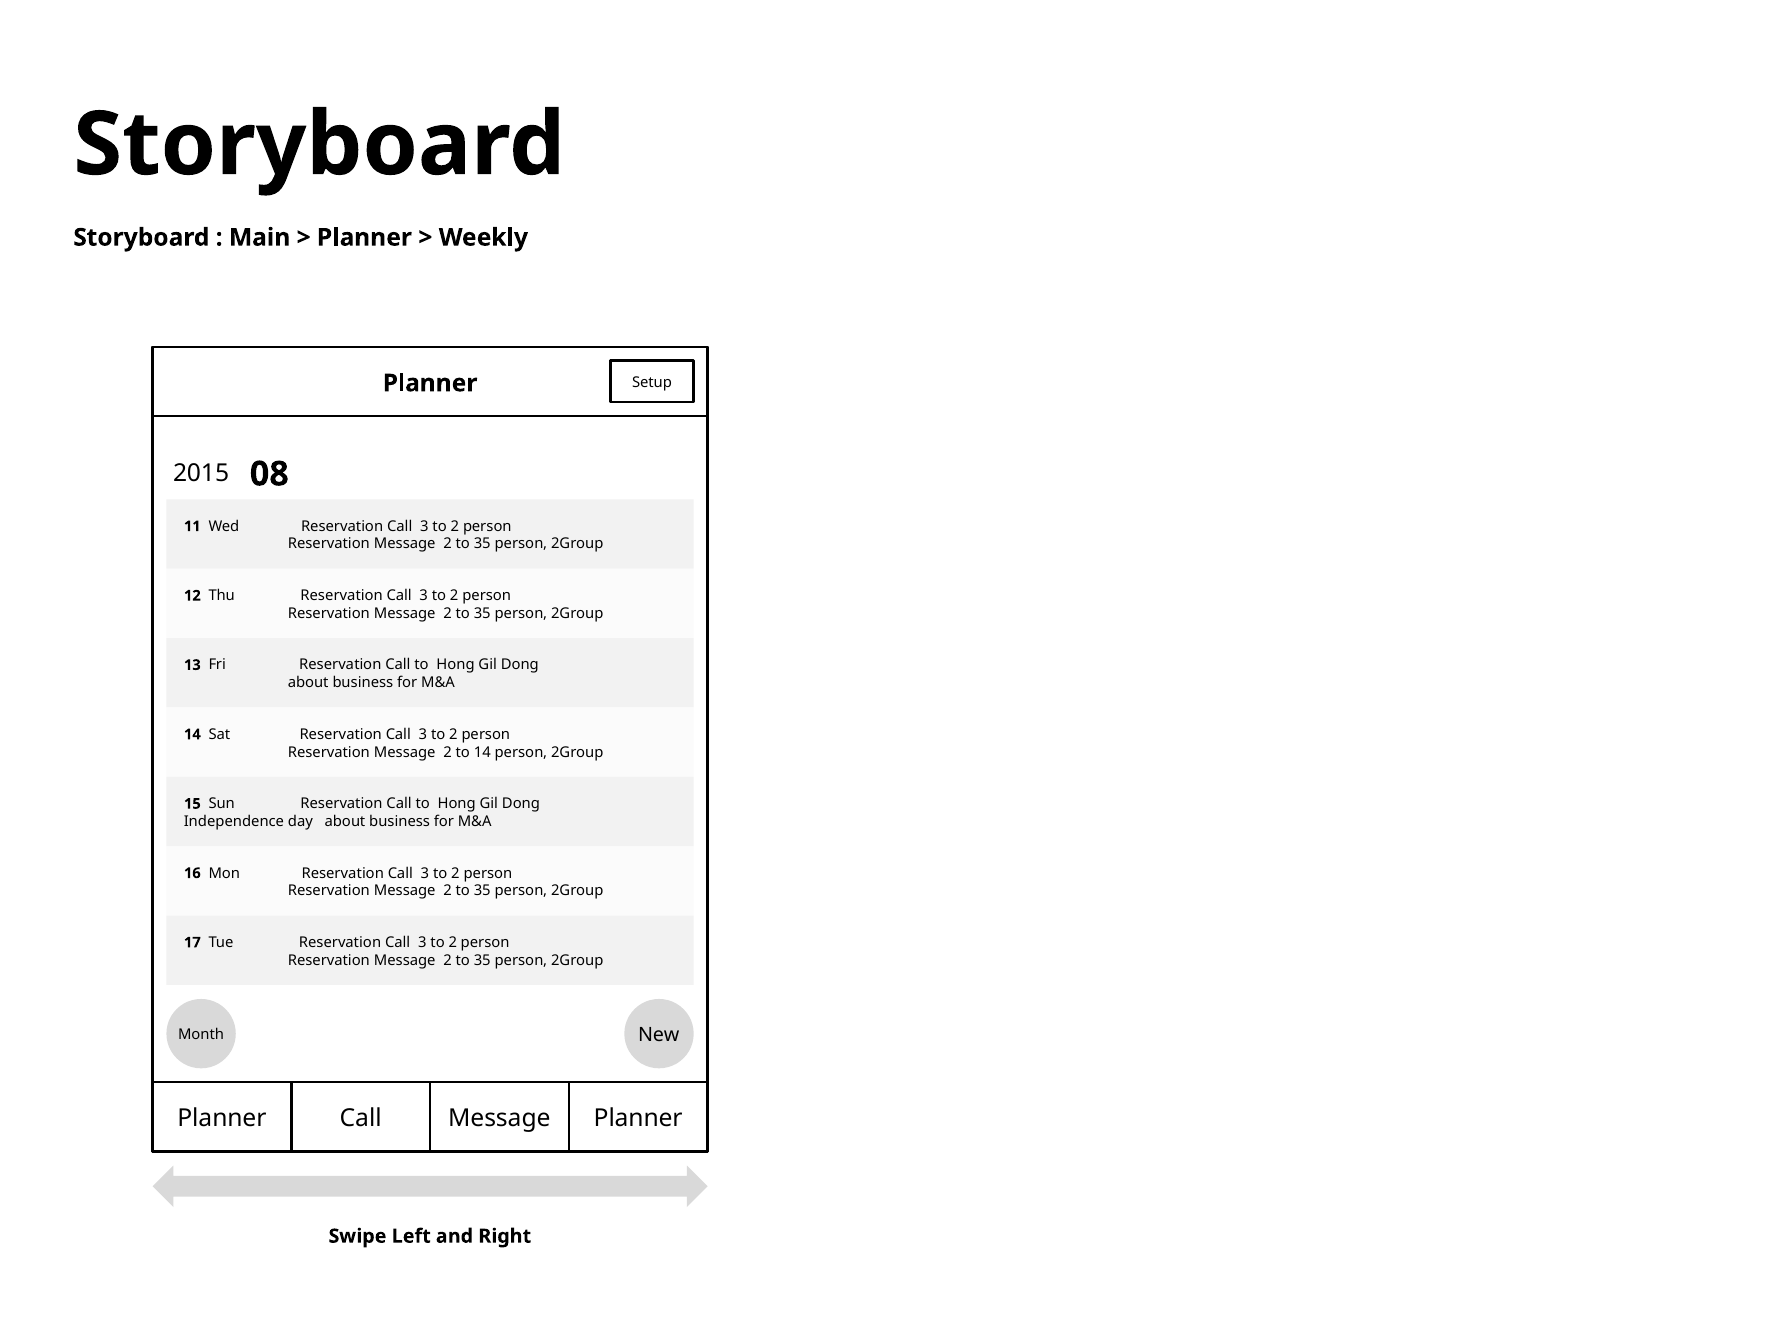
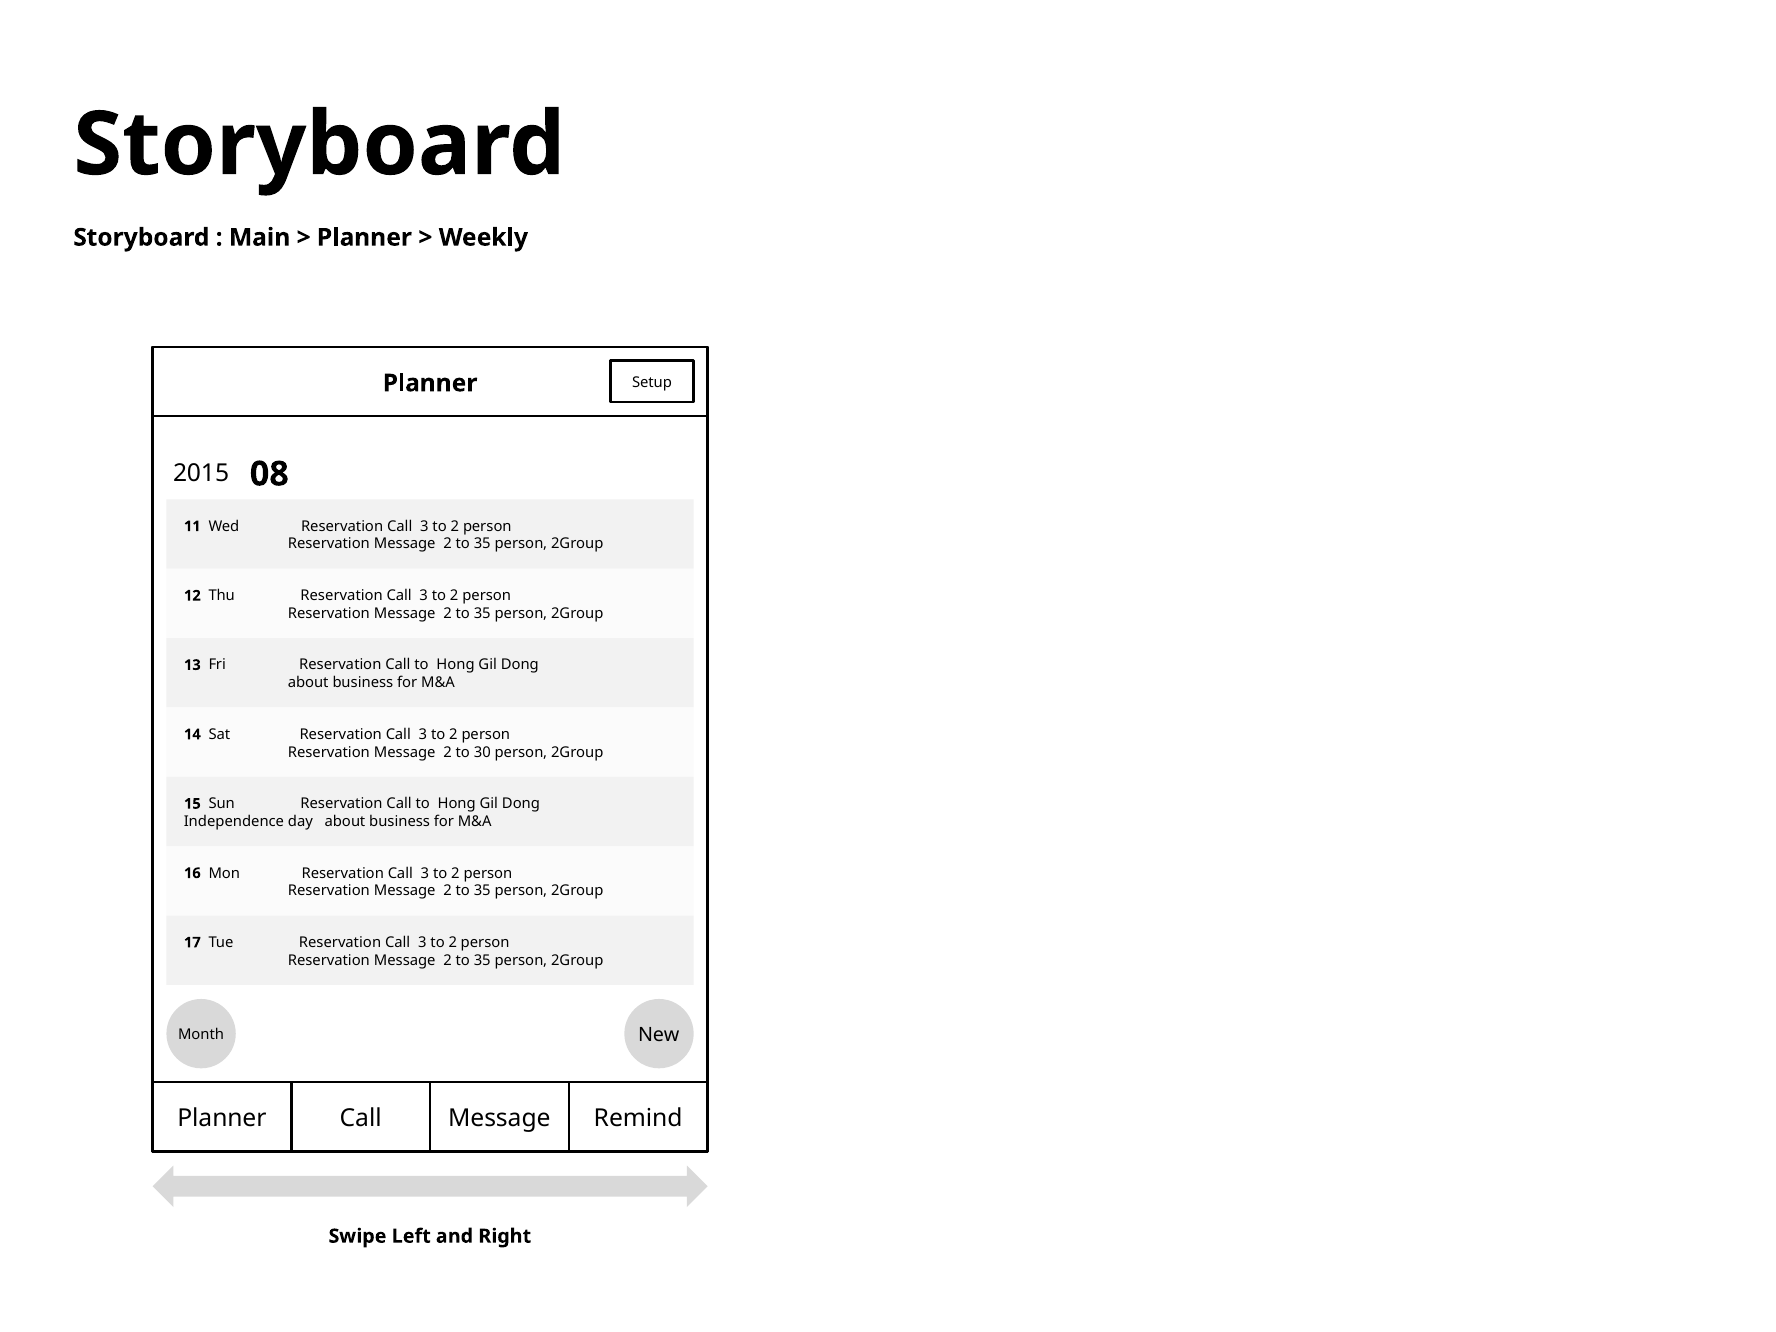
to 14: 14 -> 30
Call Planner: Planner -> Remind
